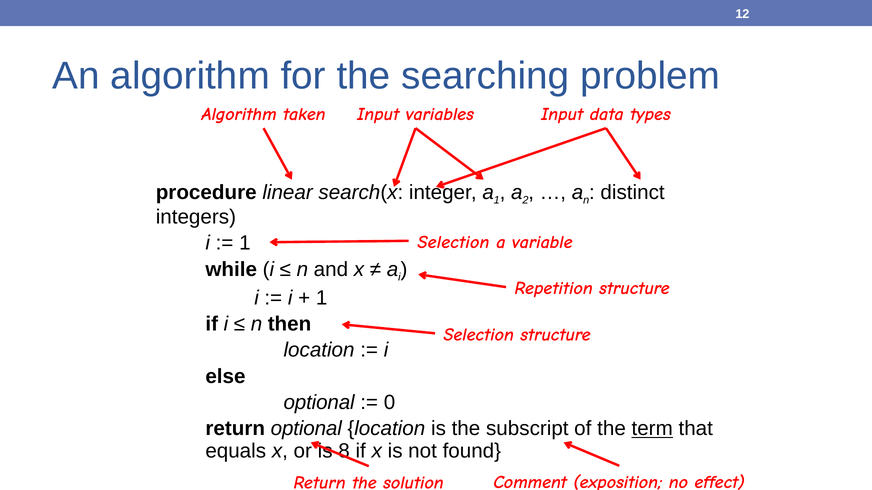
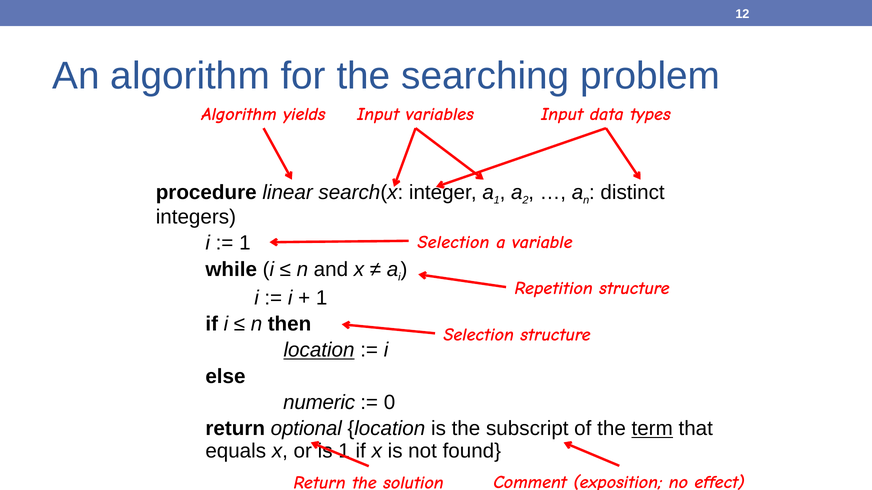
taken: taken -> yields
location at (319, 351) underline: none -> present
optional at (319, 403): optional -> numeric
is 8: 8 -> 1
